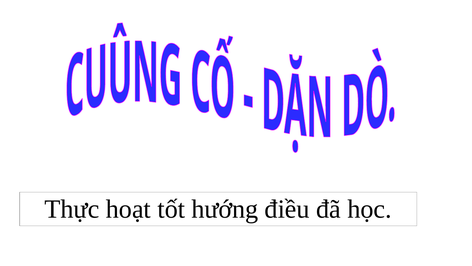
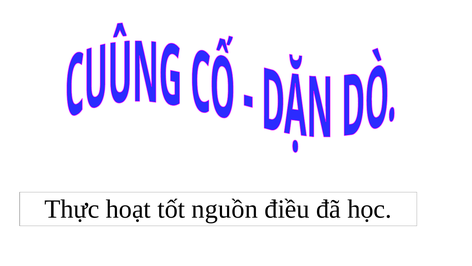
hướng: hướng -> nguồn
